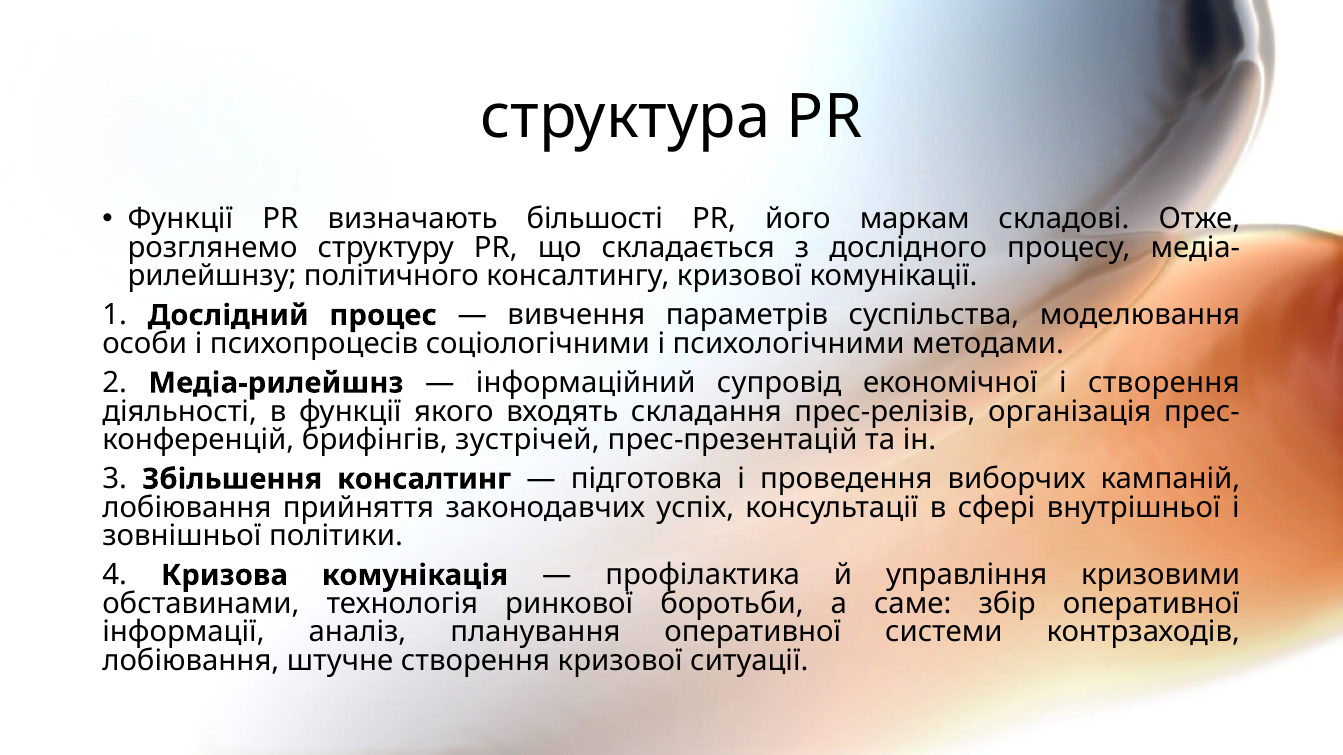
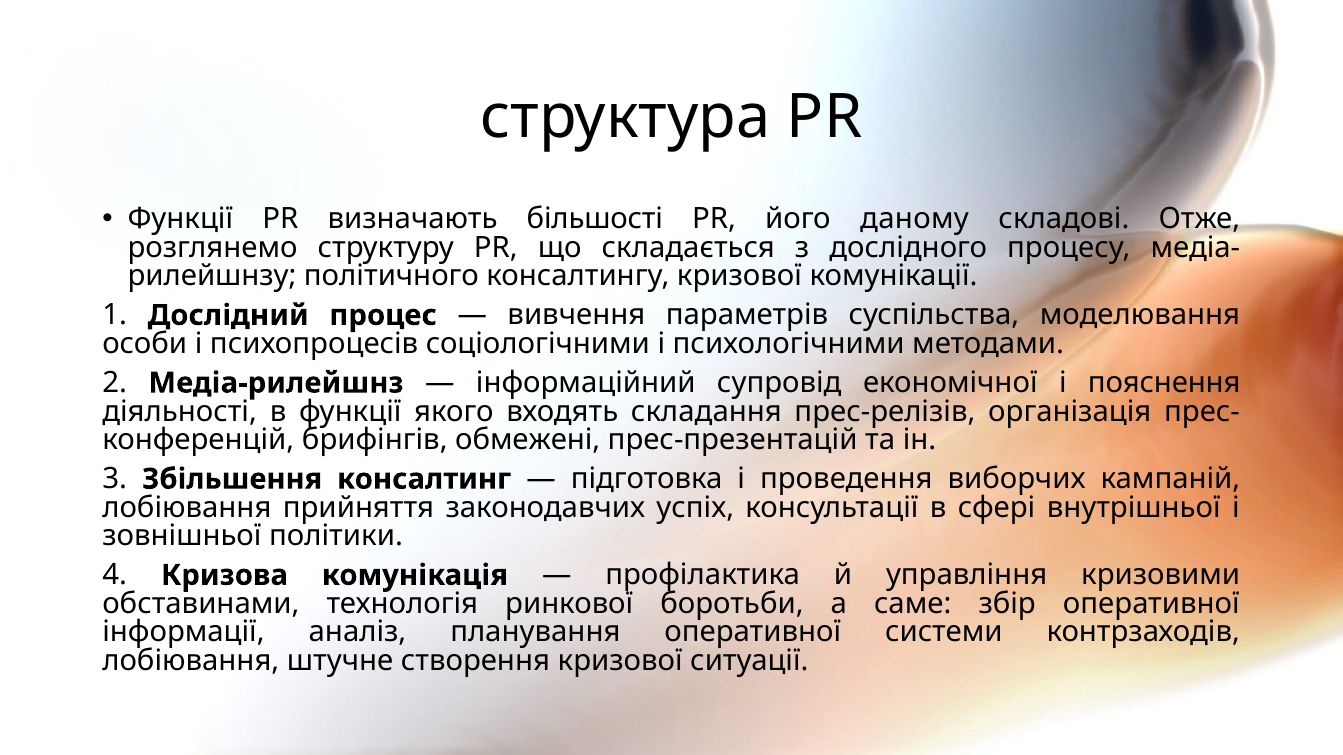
маркам: маркам -> даному
і створення: створення -> пояснення
зустрічей: зустрічей -> обмежені
